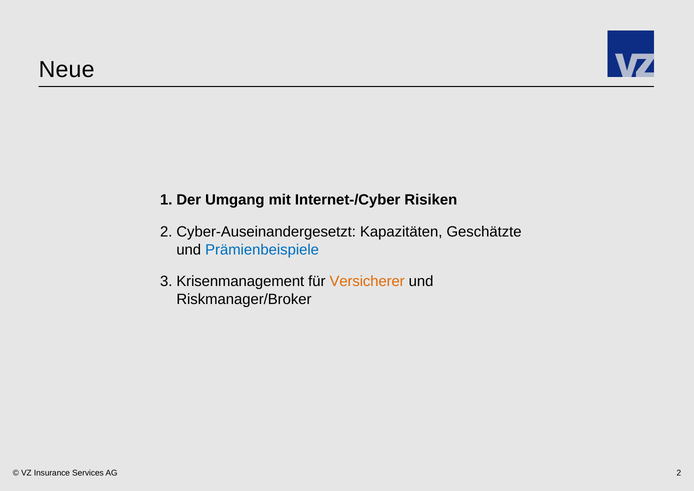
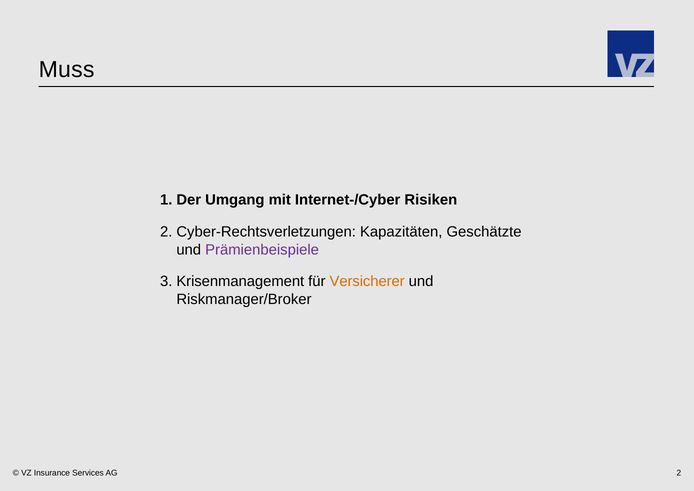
Neue: Neue -> Muss
Cyber-Auseinandergesetzt: Cyber-Auseinandergesetzt -> Cyber-Rechtsverletzungen
Prämienbeispiele colour: blue -> purple
